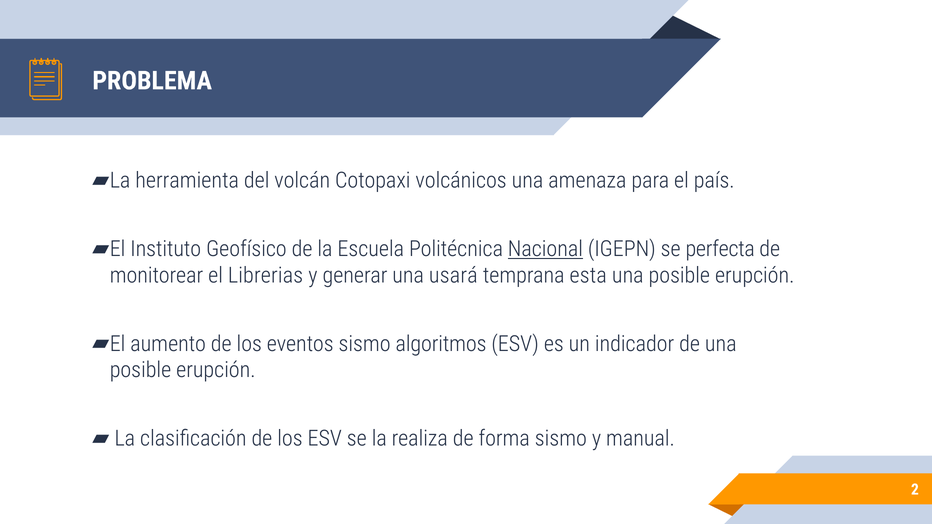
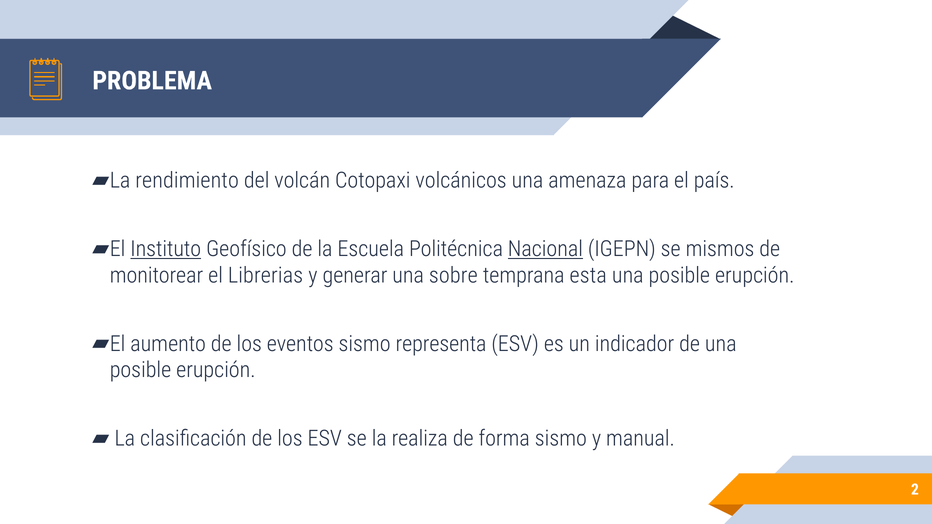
herramienta: herramienta -> rendimiento
Instituto underline: none -> present
perfecta: perfecta -> mismos
usará: usará -> sobre
algoritmos: algoritmos -> representa
